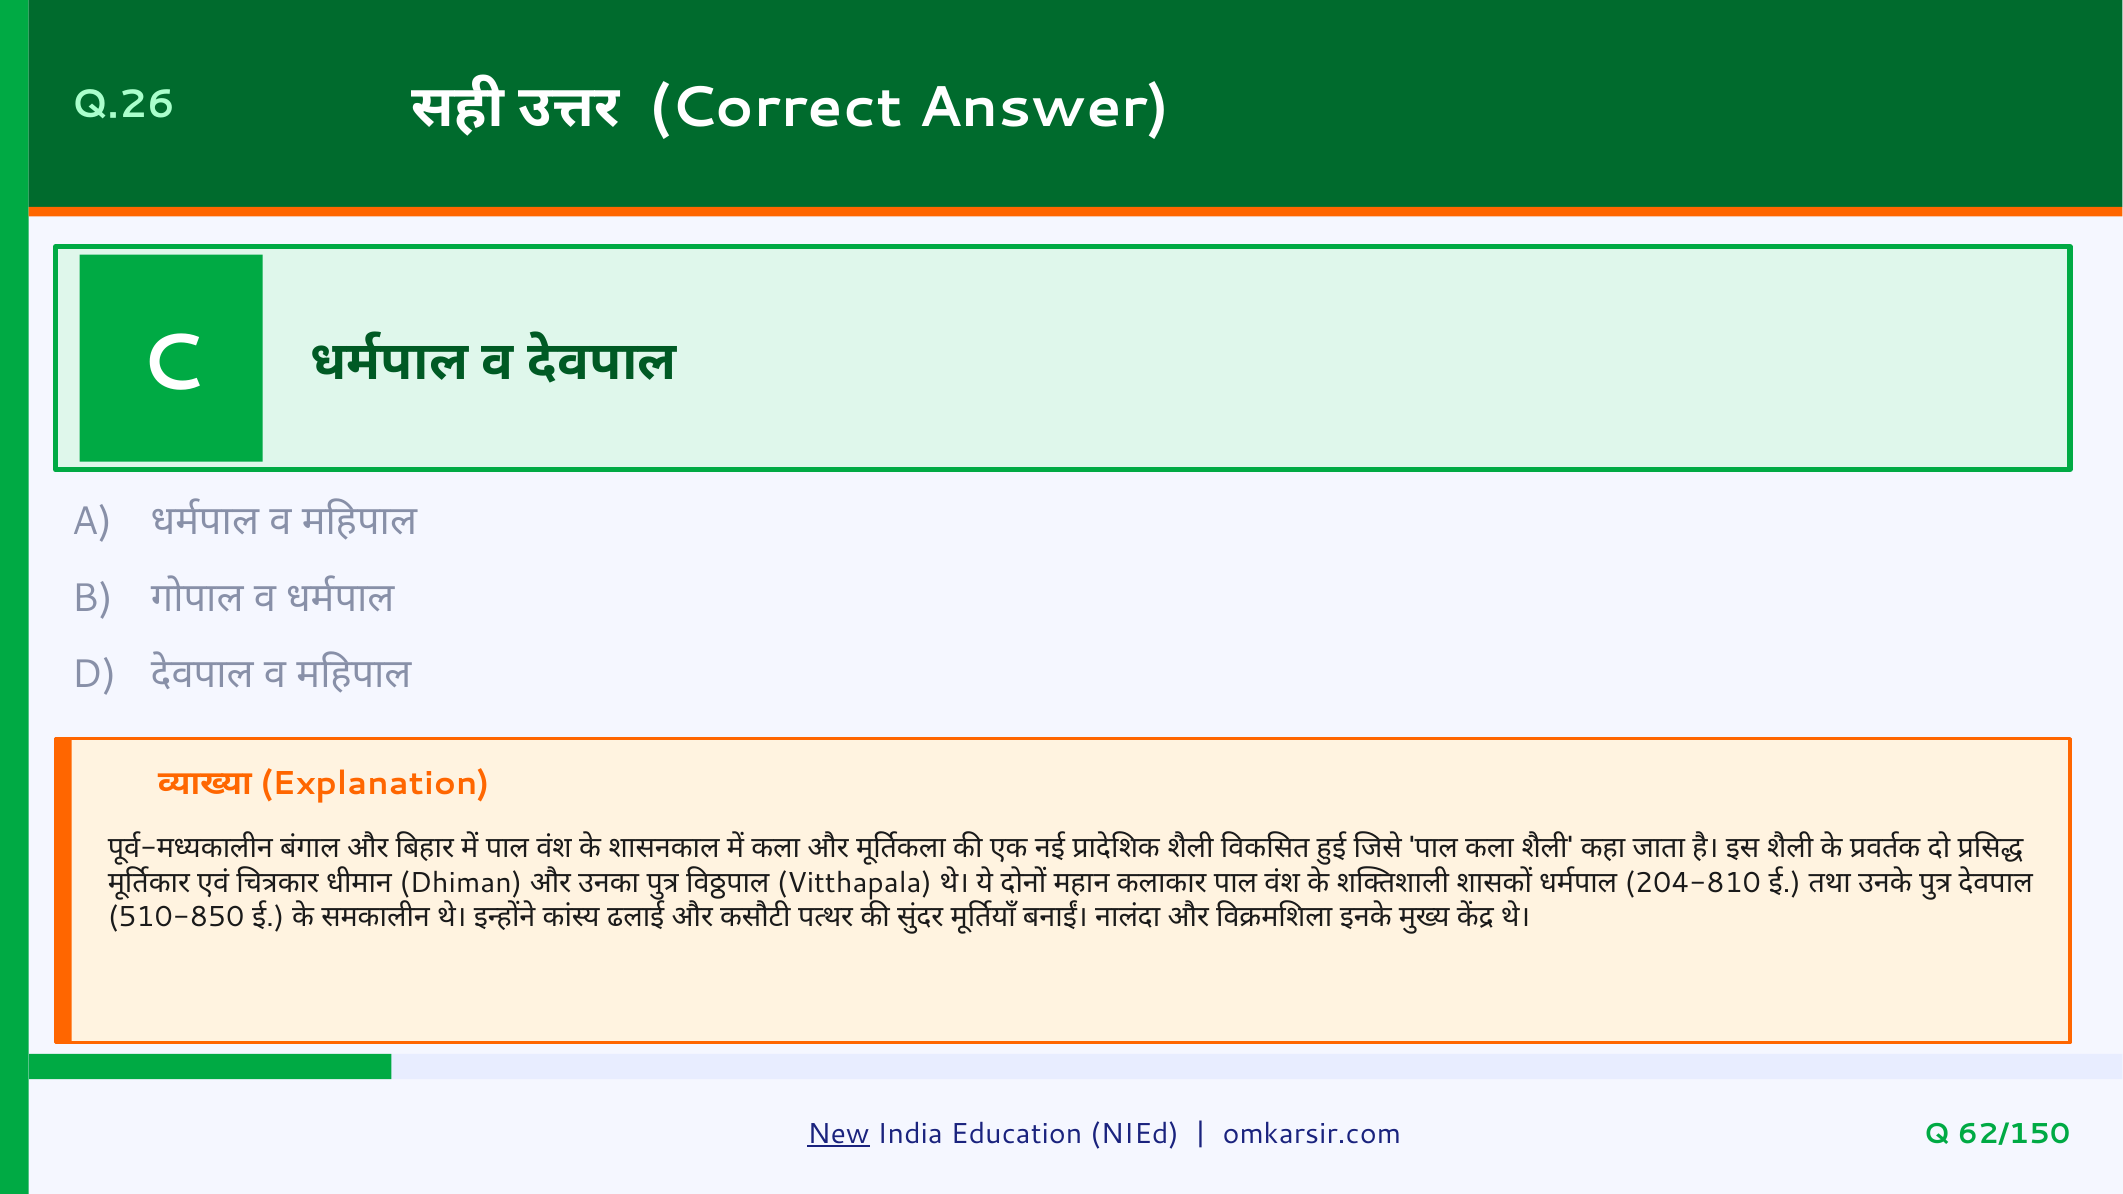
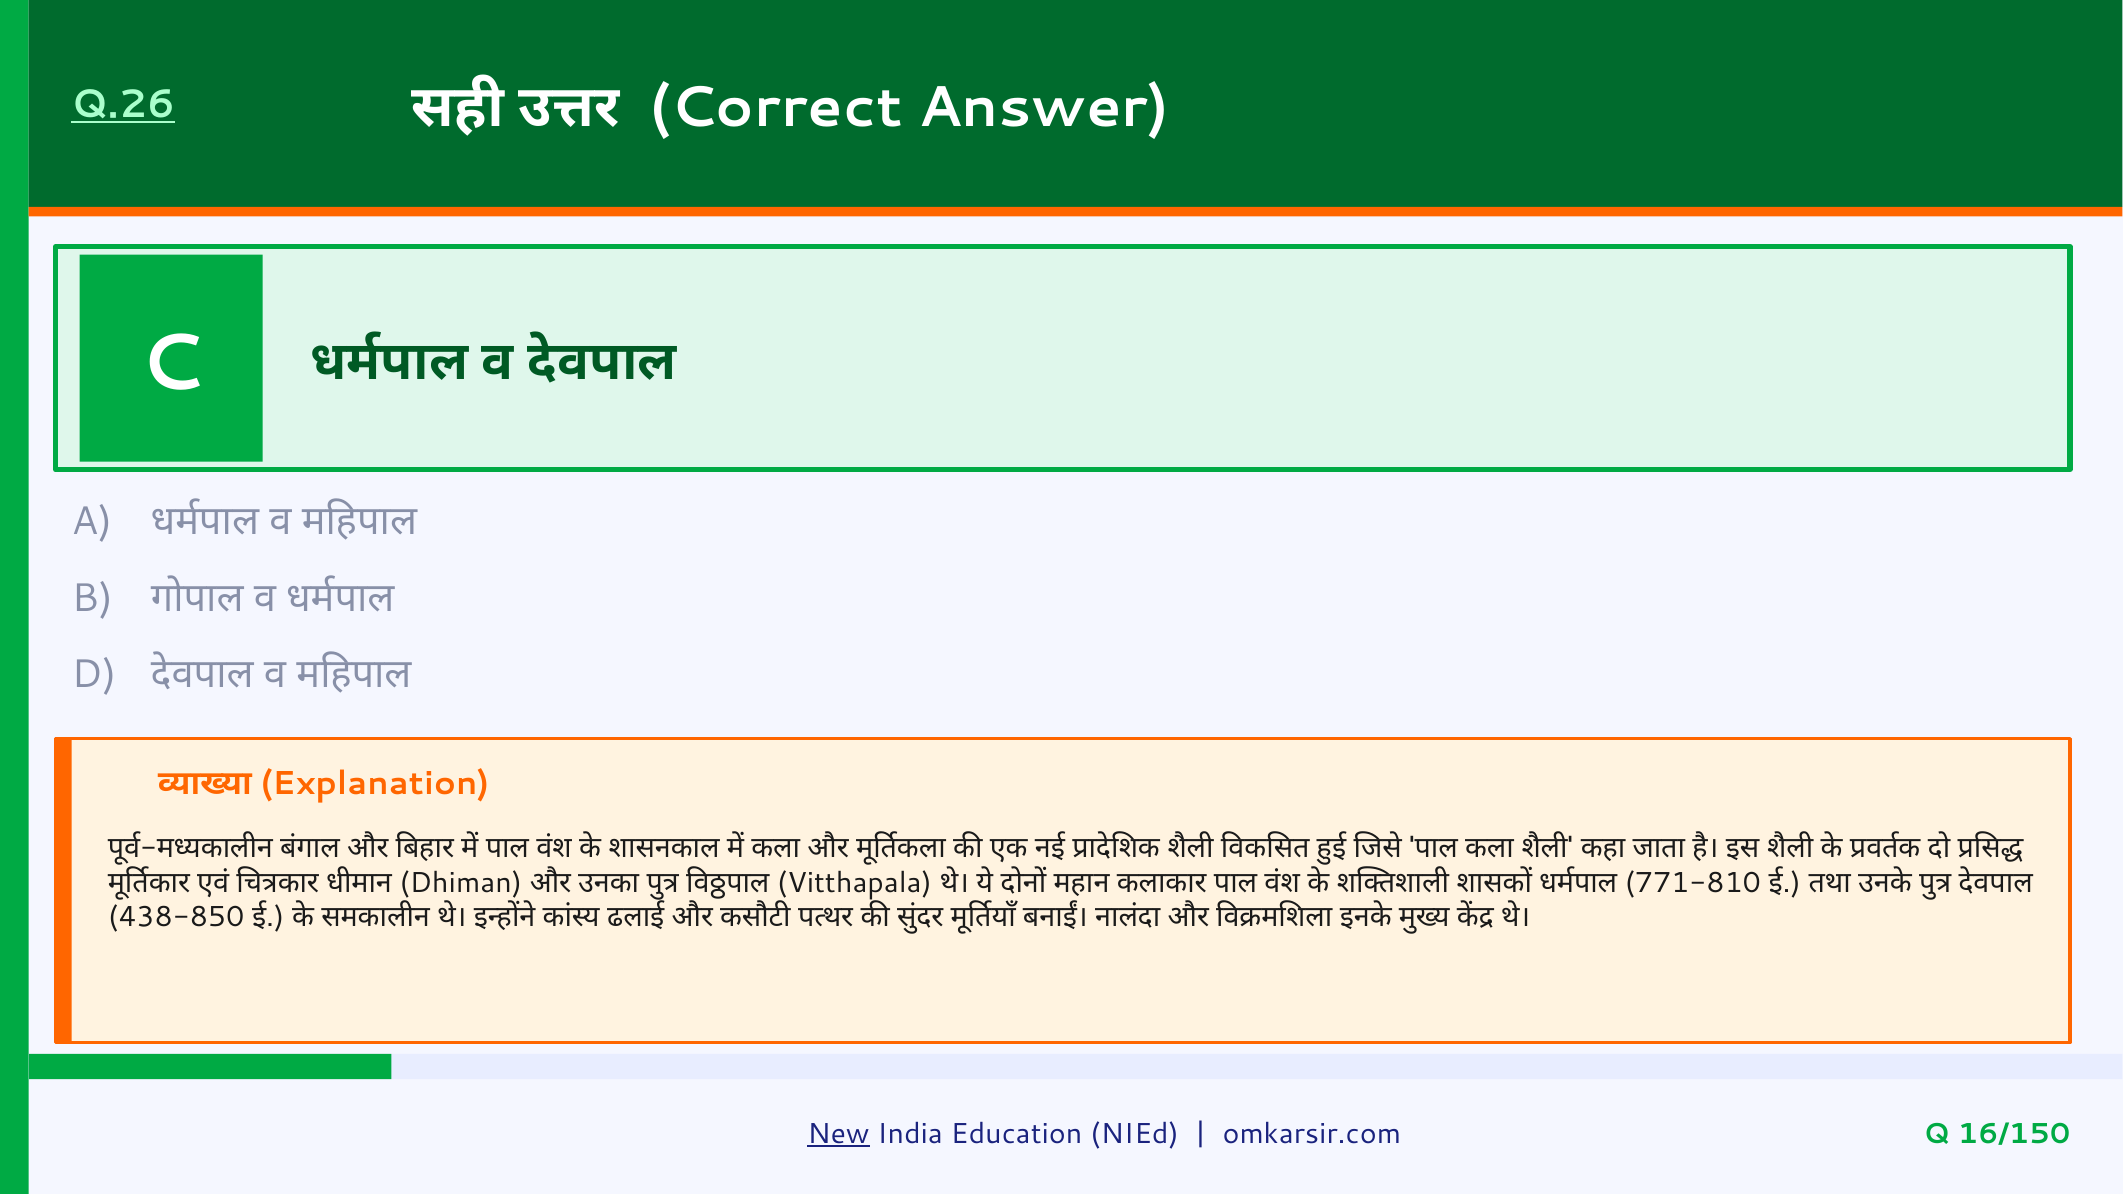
Q.26 underline: none -> present
204-810: 204-810 -> 771-810
510-850: 510-850 -> 438-850
62/150: 62/150 -> 16/150
